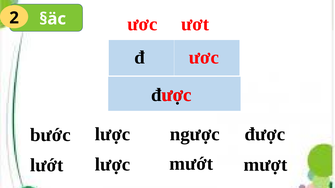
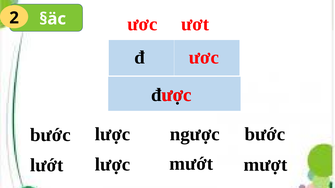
ngược được: được -> bước
